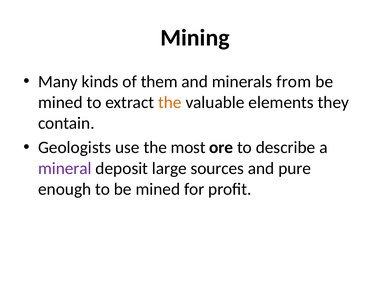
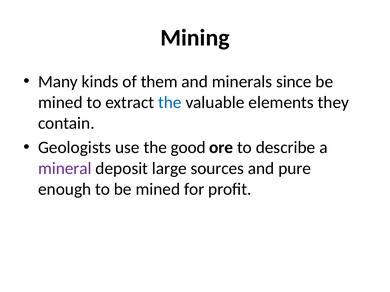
from: from -> since
the at (170, 103) colour: orange -> blue
most: most -> good
